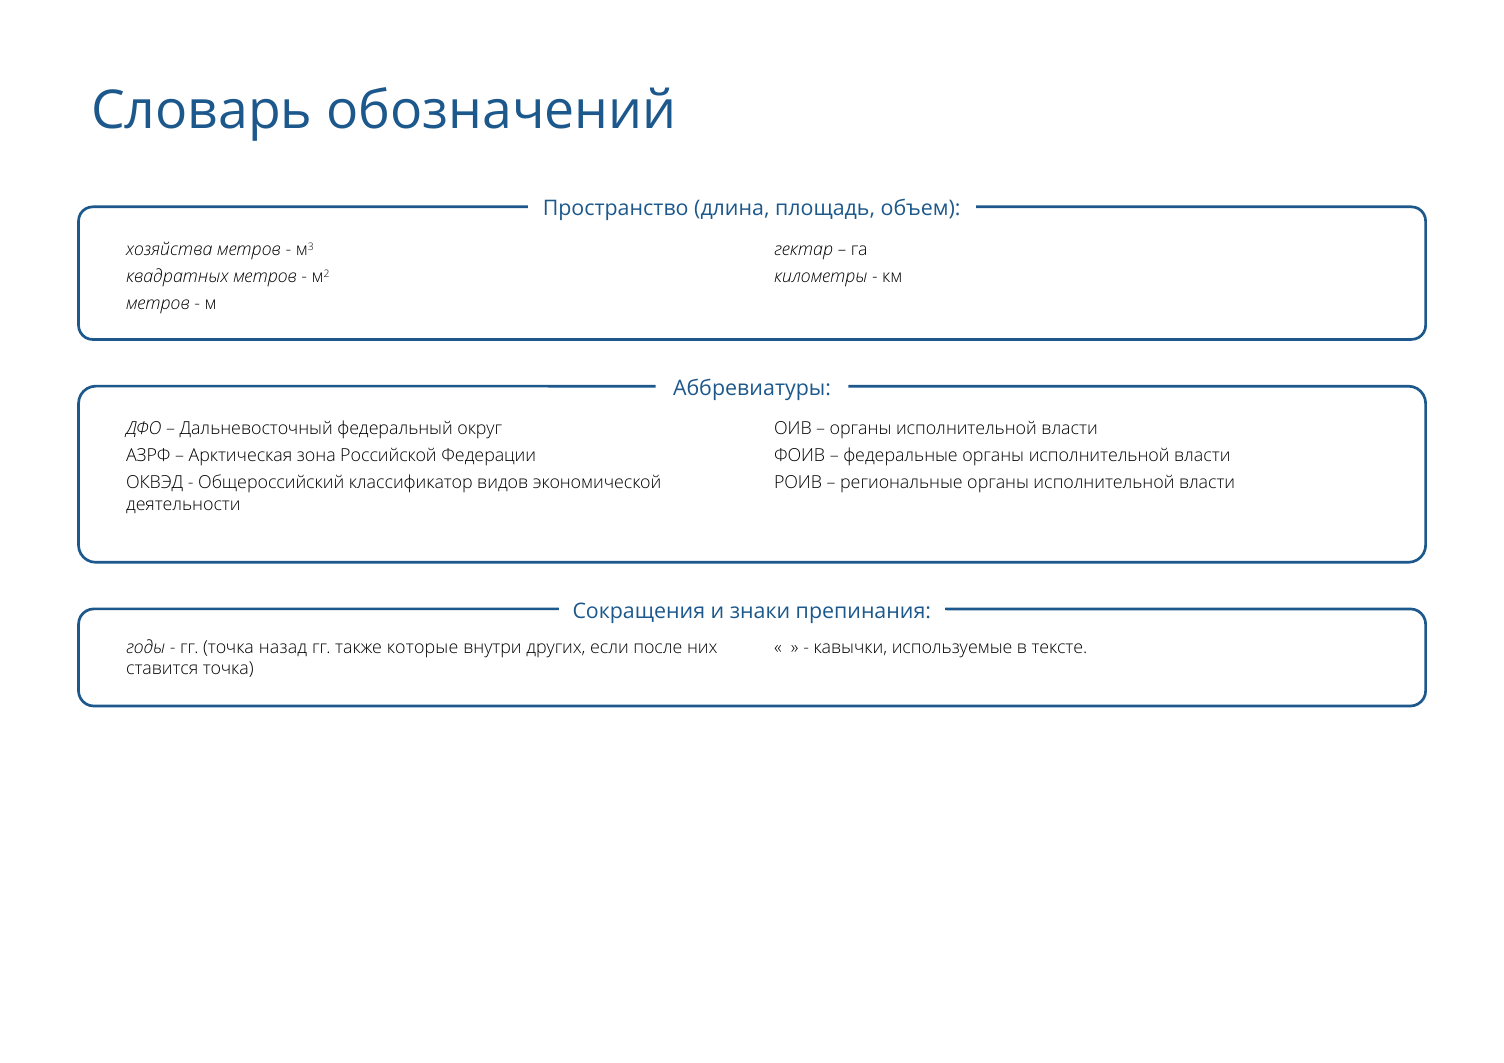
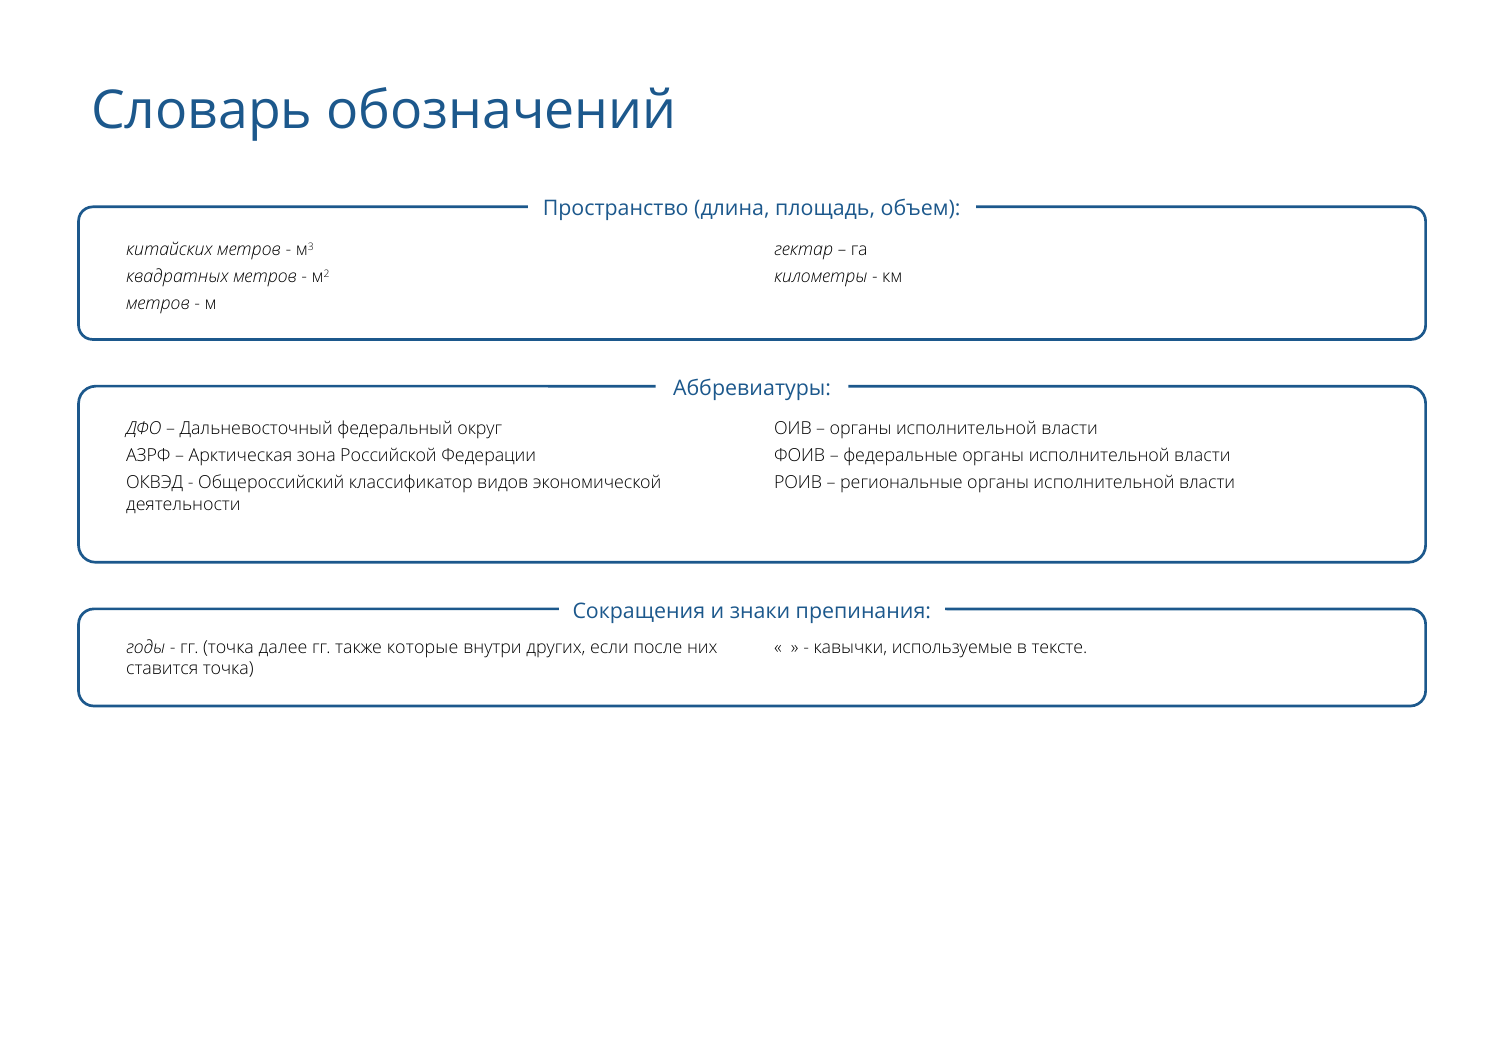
хозяйства: хозяйства -> китайских
назад: назад -> далее
